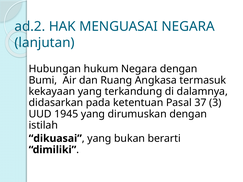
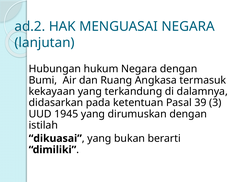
37: 37 -> 39
